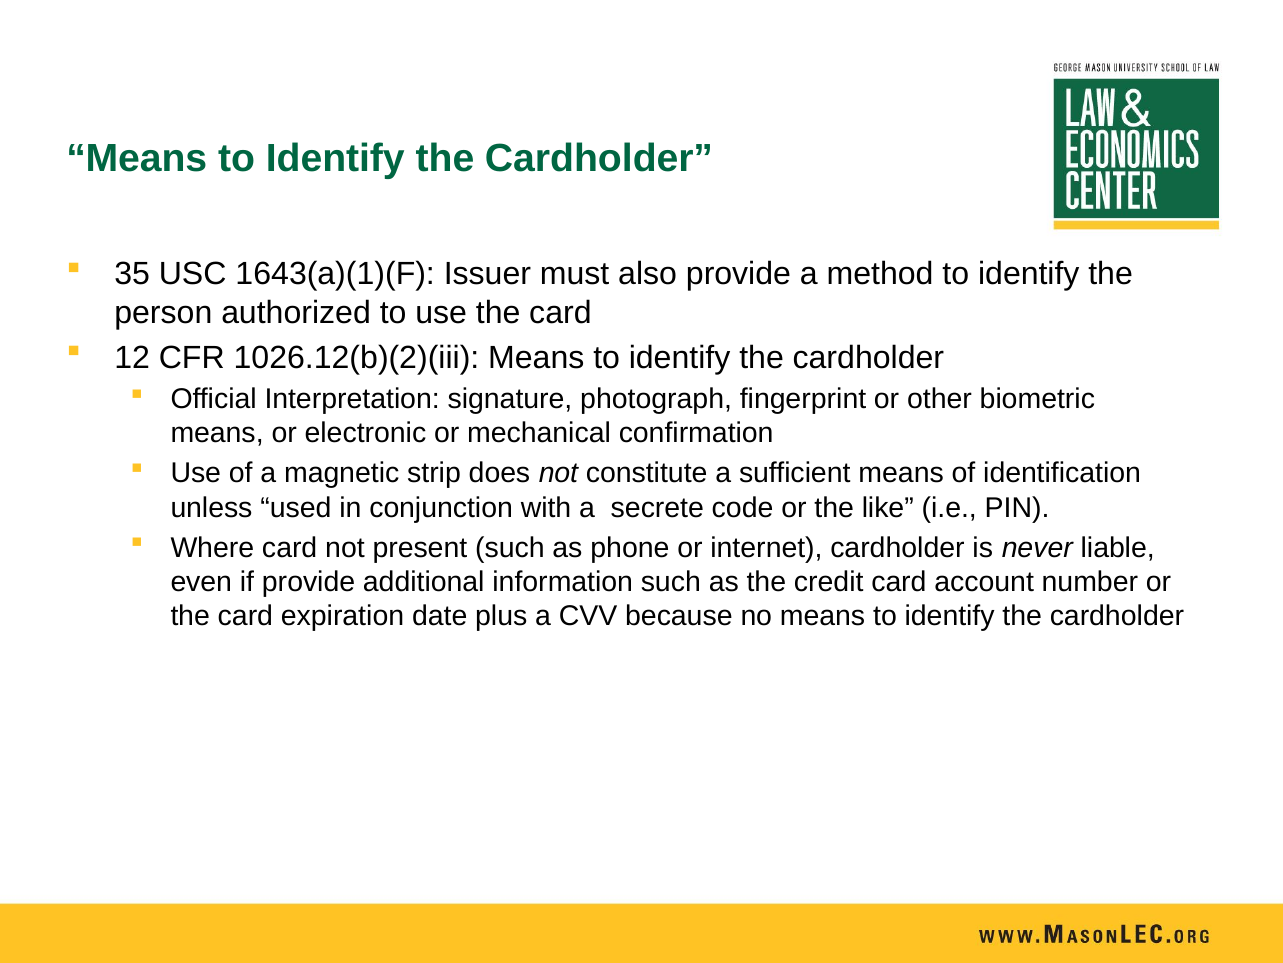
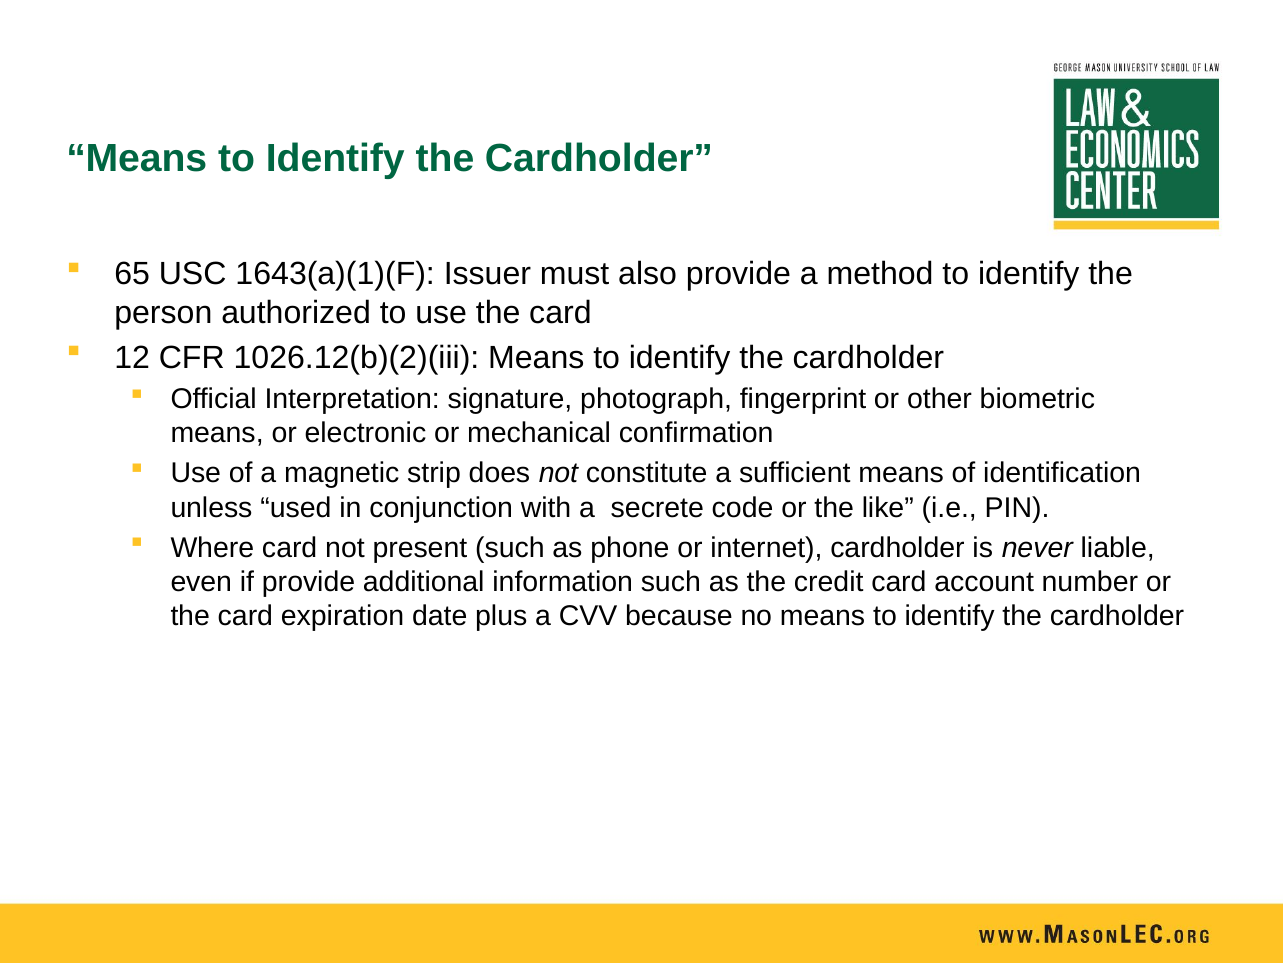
35: 35 -> 65
